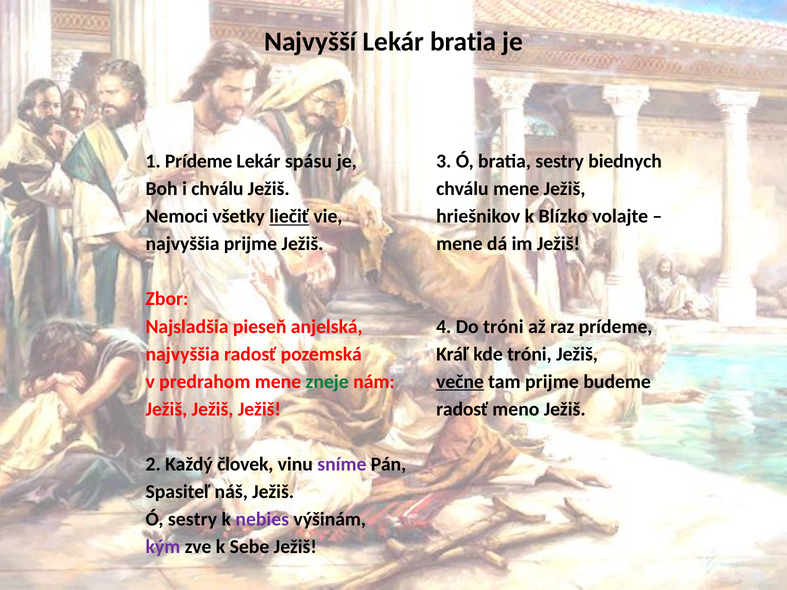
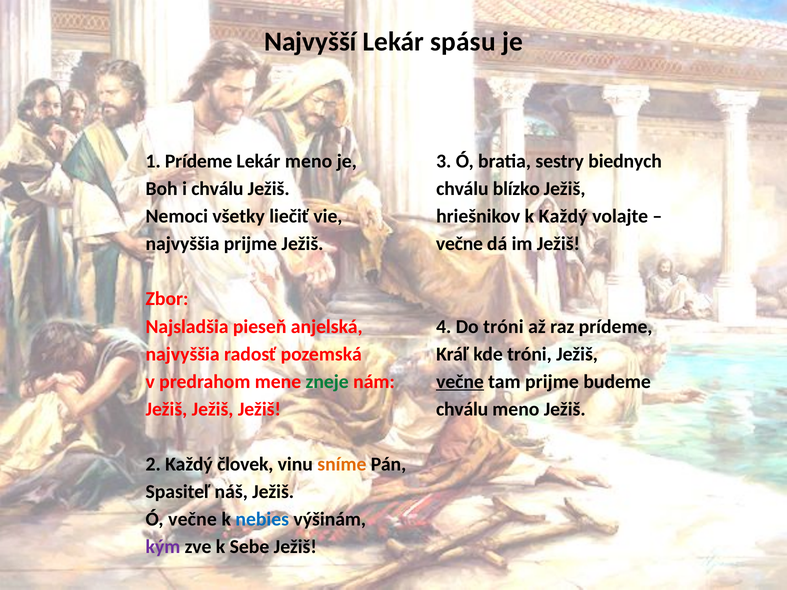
Lekár bratia: bratia -> spásu
Lekár spásu: spásu -> meno
chválu mene: mene -> blízko
liečiť underline: present -> none
k Blízko: Blízko -> Každý
mene at (459, 244): mene -> večne
radosť at (462, 409): radosť -> chválu
sníme colour: purple -> orange
Ó sestry: sestry -> večne
nebies colour: purple -> blue
